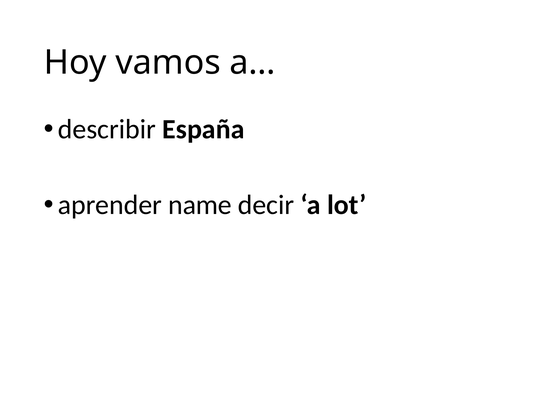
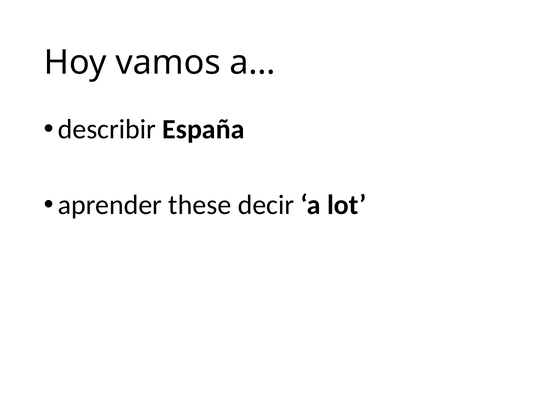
name: name -> these
